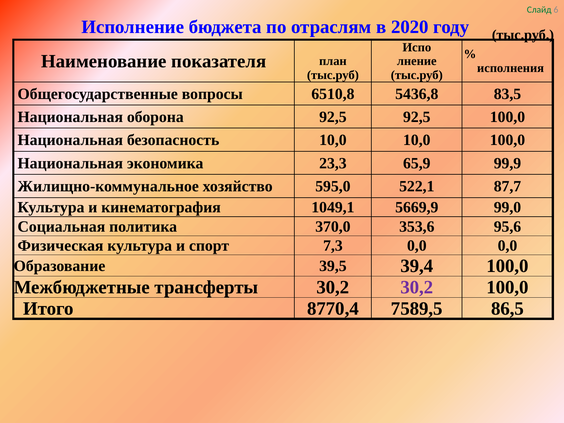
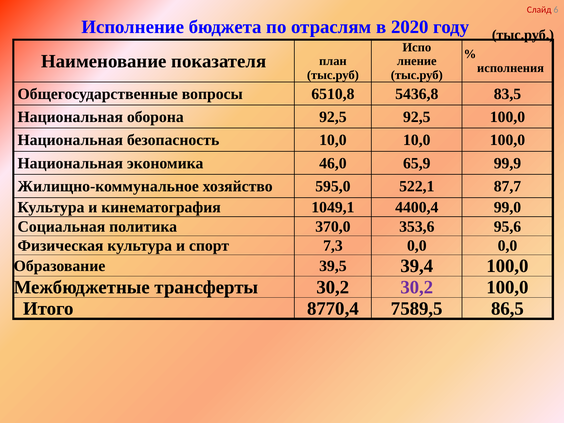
Слайд colour: green -> red
23,3: 23,3 -> 46,0
5669,9: 5669,9 -> 4400,4
